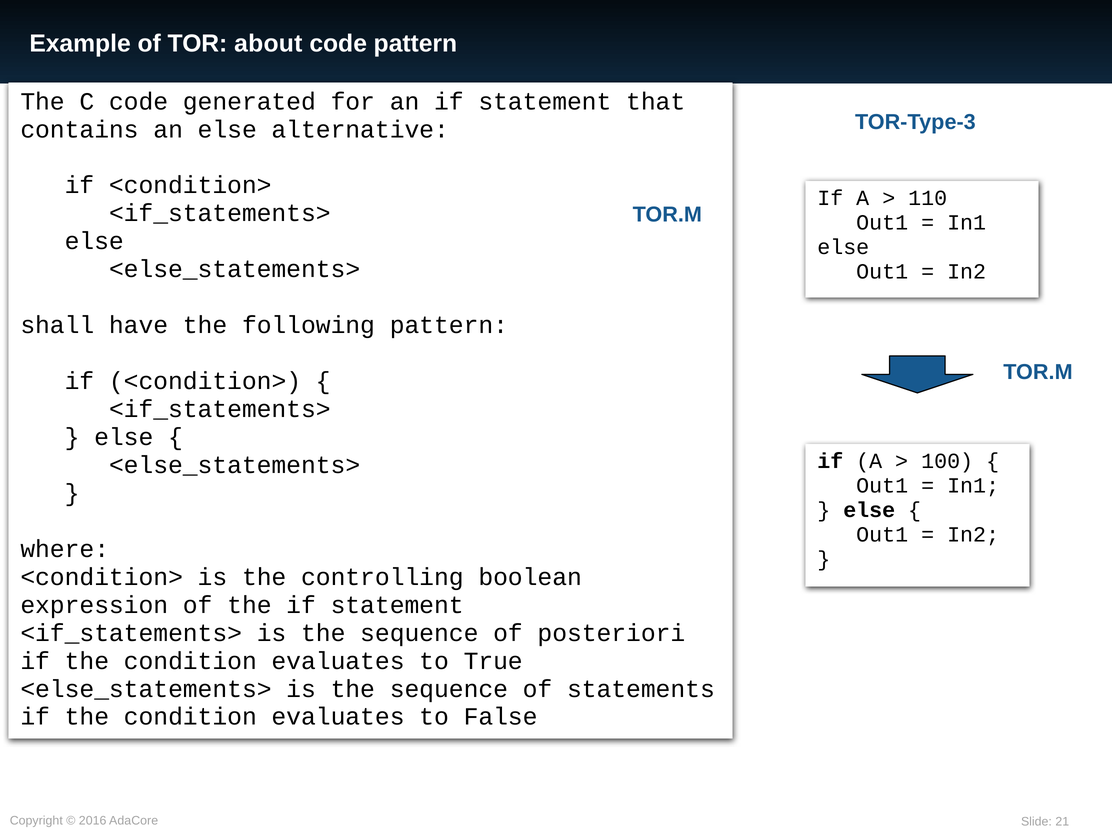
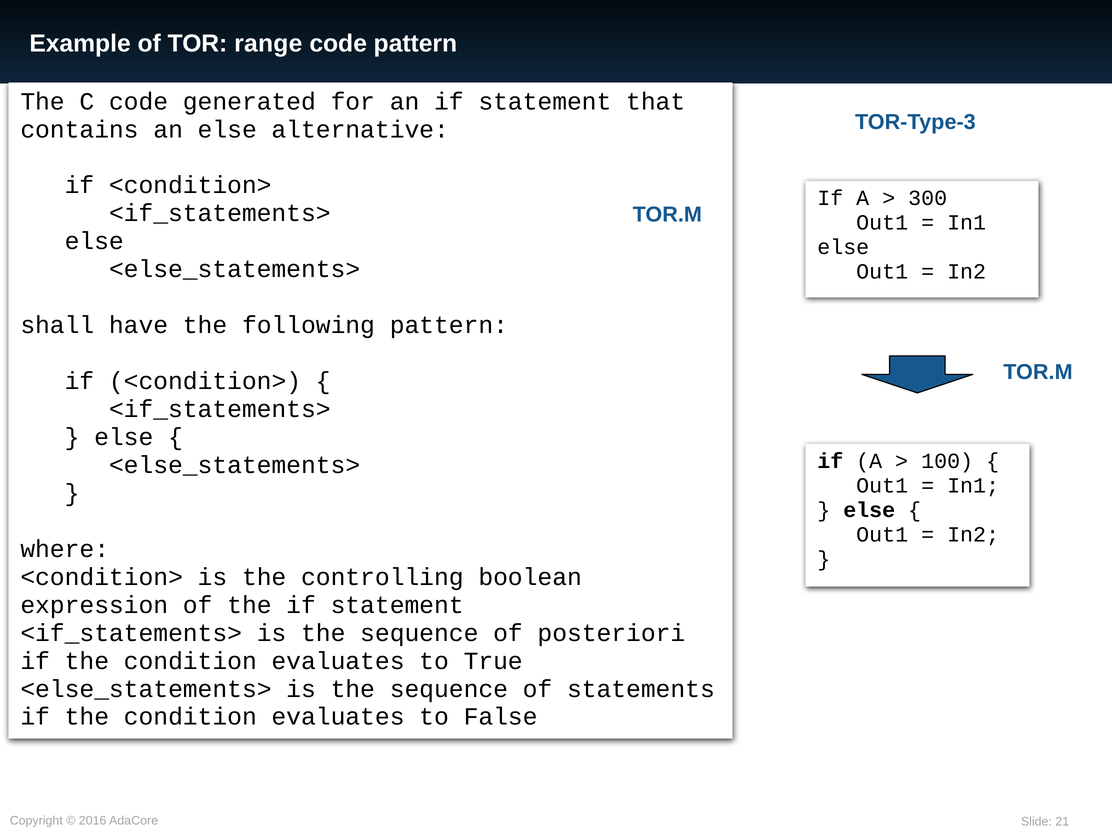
about: about -> range
110: 110 -> 300
